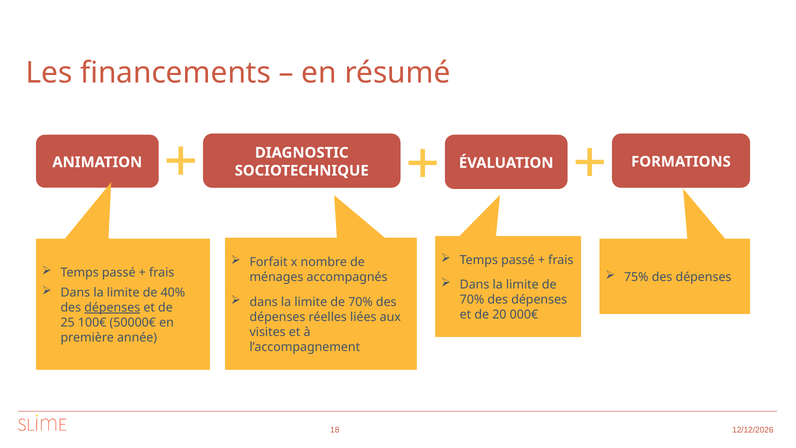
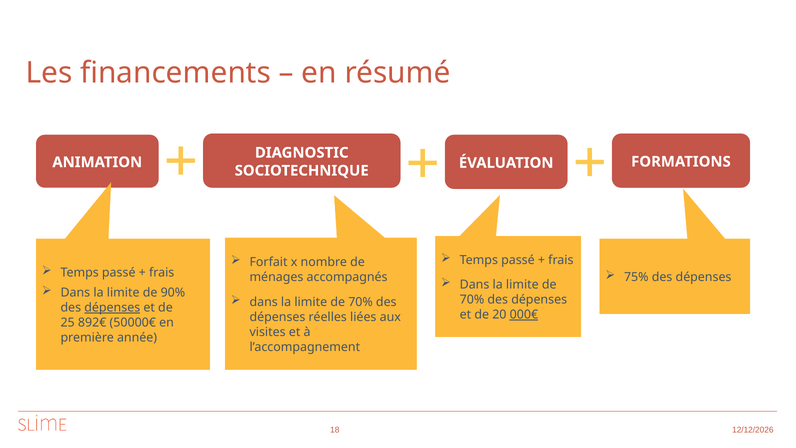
40%: 40% -> 90%
000€ underline: none -> present
100€: 100€ -> 892€
